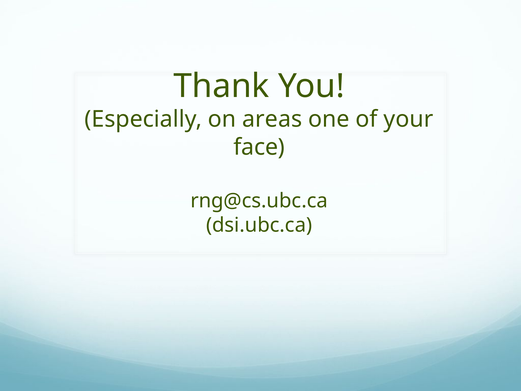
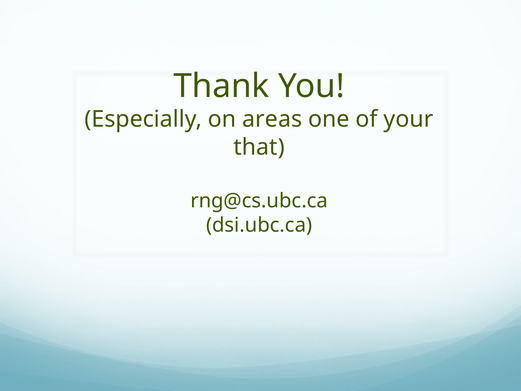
face: face -> that
